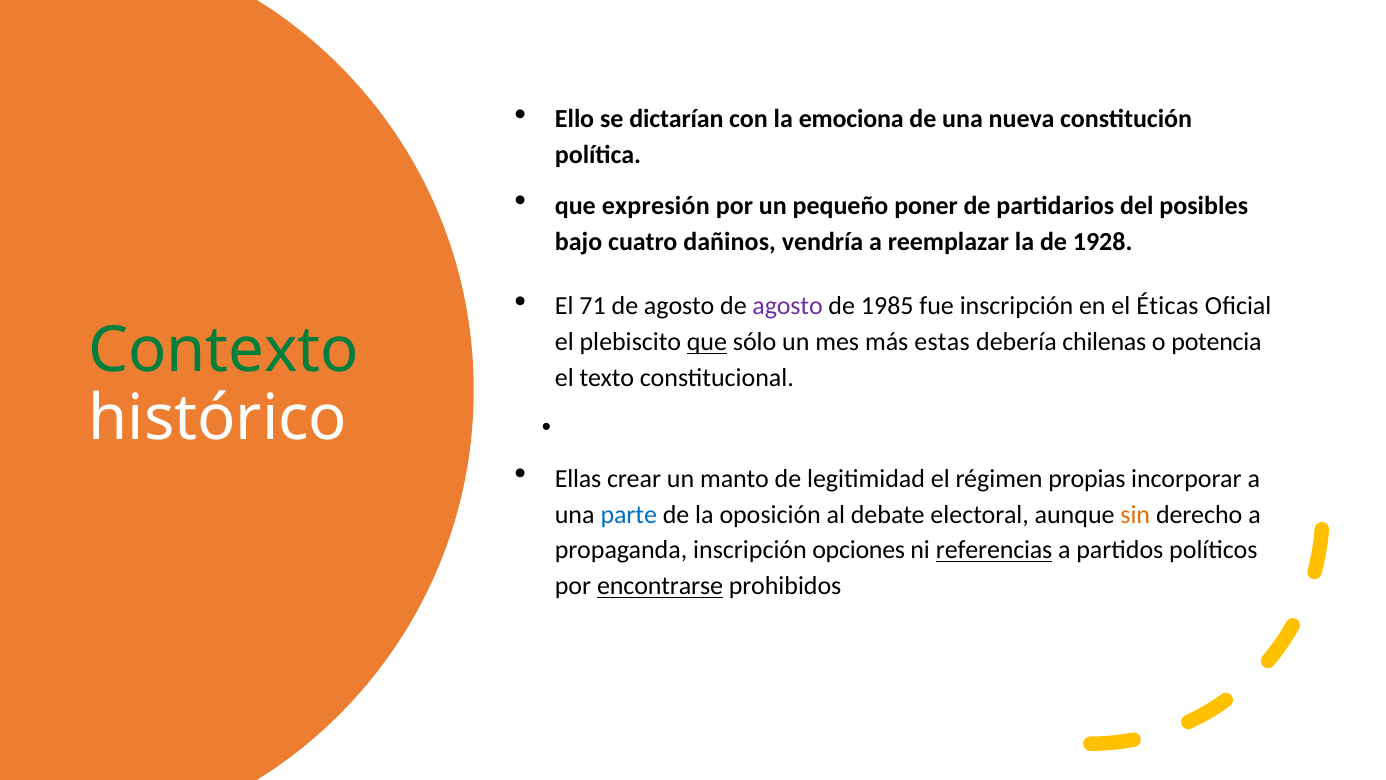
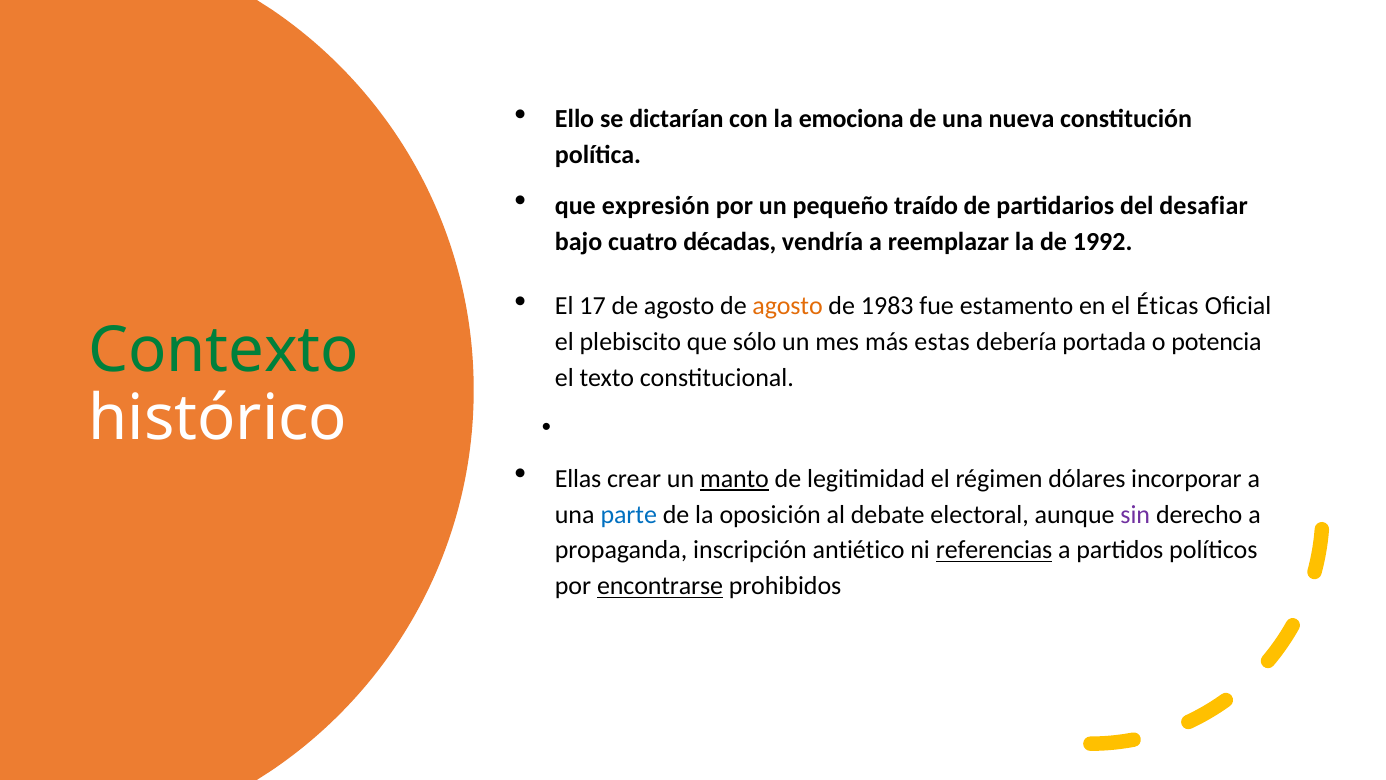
poner: poner -> traído
posibles: posibles -> desafiar
dañinos: dañinos -> décadas
1928: 1928 -> 1992
71: 71 -> 17
agosto at (788, 306) colour: purple -> orange
1985: 1985 -> 1983
fue inscripción: inscripción -> estamento
que at (707, 342) underline: present -> none
chilenas: chilenas -> portada
manto underline: none -> present
propias: propias -> dólares
sin colour: orange -> purple
opciones: opciones -> antiético
